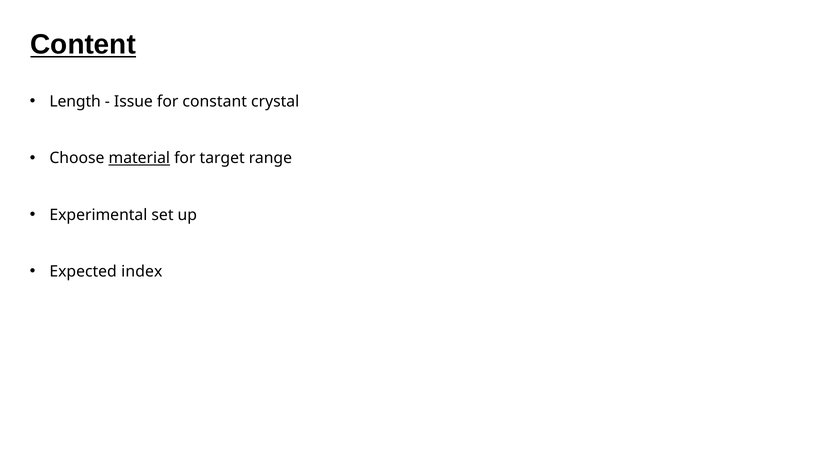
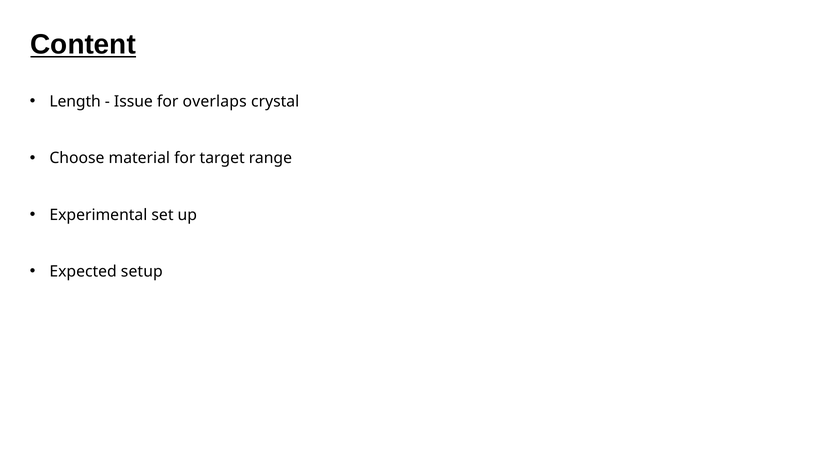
constant: constant -> overlaps
material underline: present -> none
index: index -> setup
